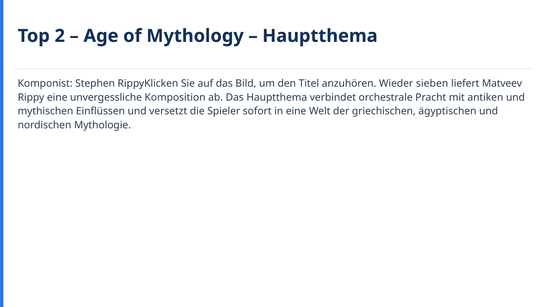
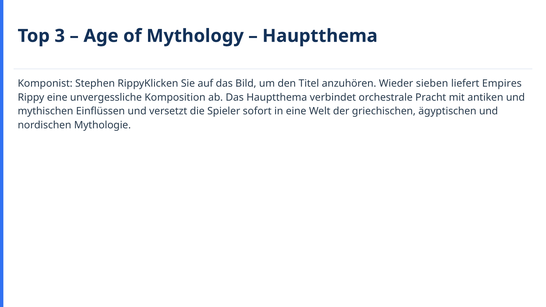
2: 2 -> 3
Matveev: Matveev -> Empires
